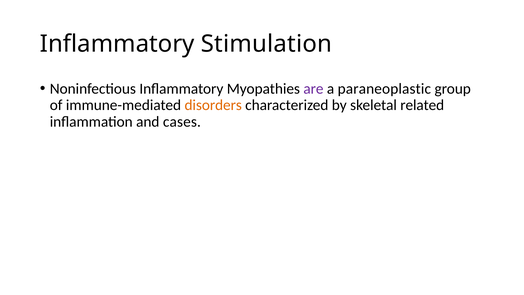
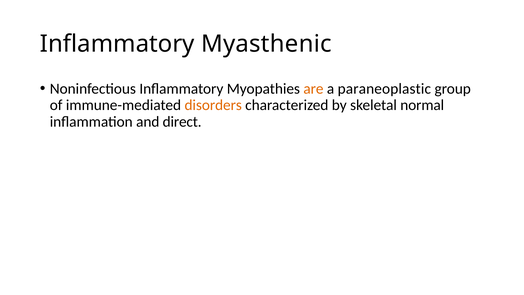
Stimulation: Stimulation -> Myasthenic
are colour: purple -> orange
related: related -> normal
cases: cases -> direct
